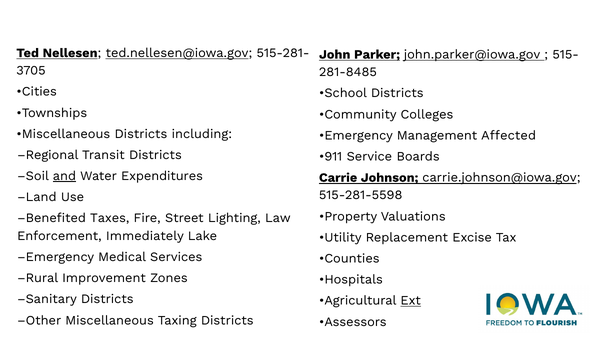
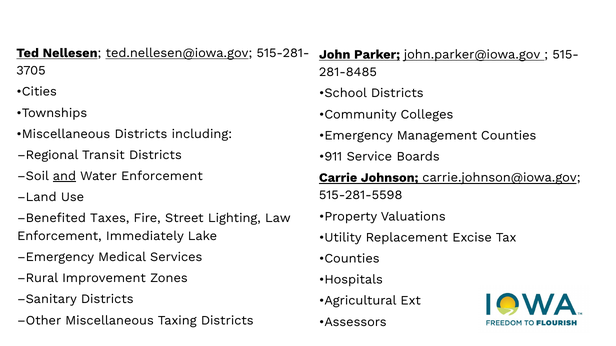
Management Affected: Affected -> Counties
Water Expenditures: Expenditures -> Enforcement
Ext underline: present -> none
